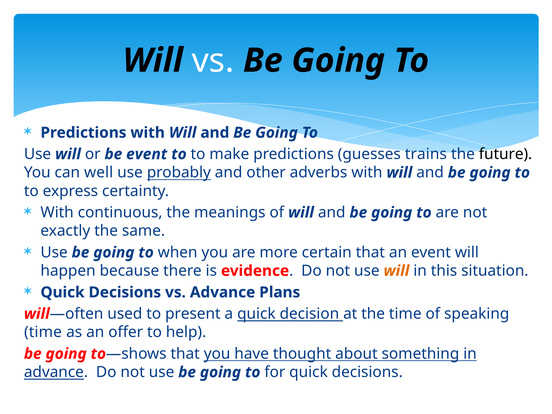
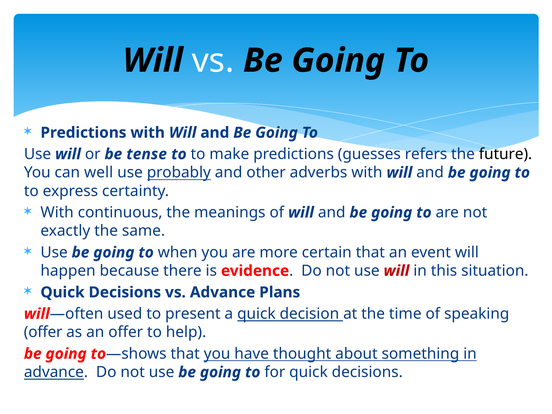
be event: event -> tense
trains: trains -> refers
will at (396, 271) colour: orange -> red
time at (43, 332): time -> offer
